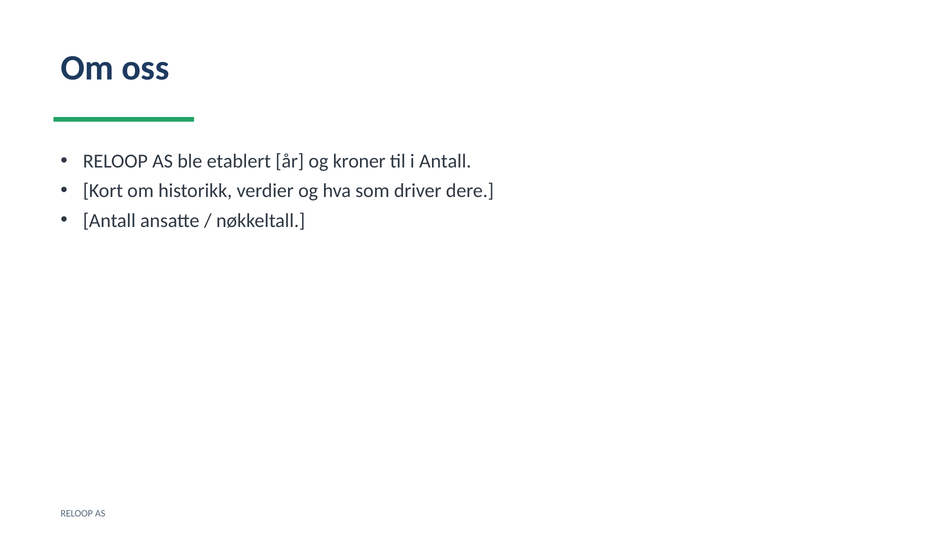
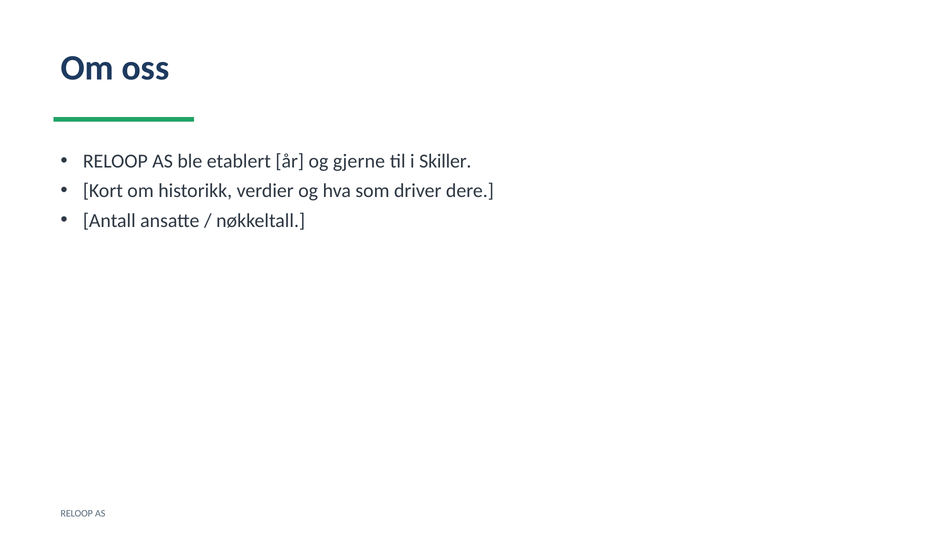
kroner: kroner -> gjerne
i Antall: Antall -> Skiller
